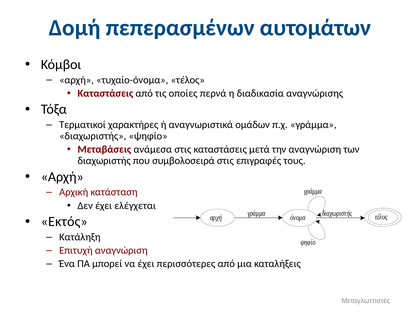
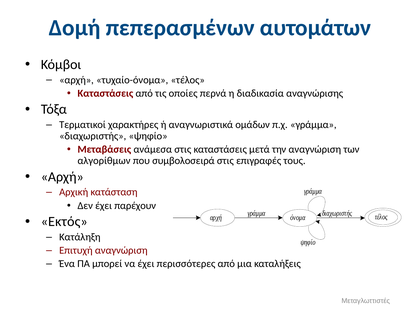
διαχωριστής at (104, 160): διαχωριστής -> αλγορίθμων
ελέγχεται: ελέγχεται -> παρέχουν
